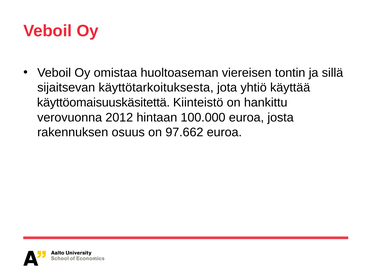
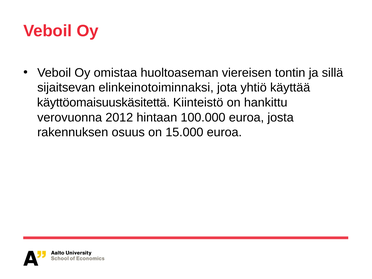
käyttötarkoituksesta: käyttötarkoituksesta -> elinkeinotoiminnaksi
97.662: 97.662 -> 15.000
